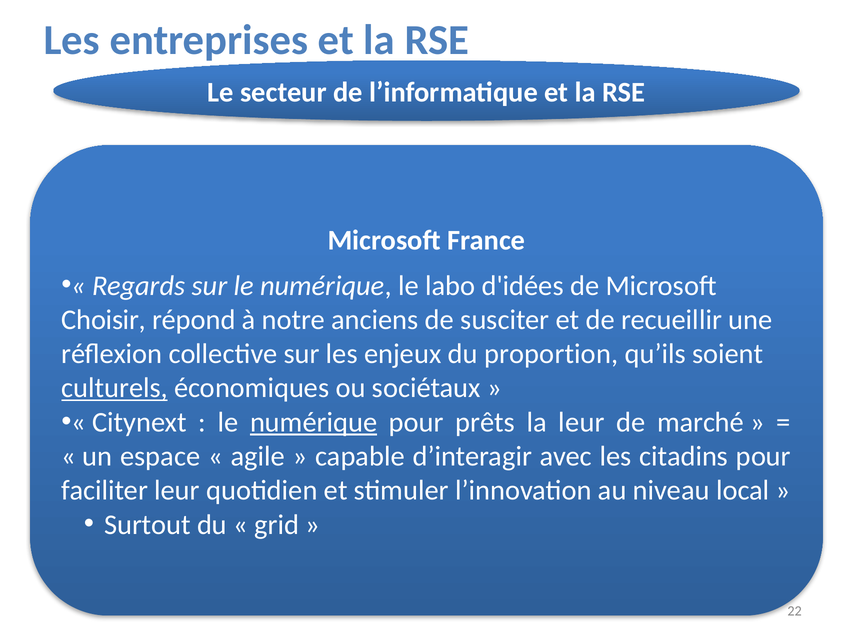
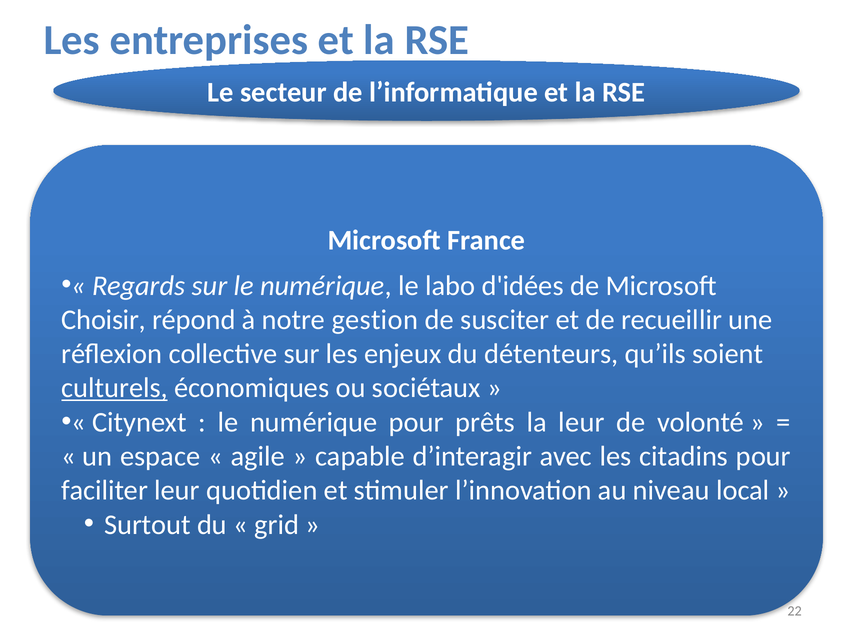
anciens: anciens -> gestion
proportion: proportion -> détenteurs
numérique at (314, 422) underline: present -> none
marché: marché -> volonté
